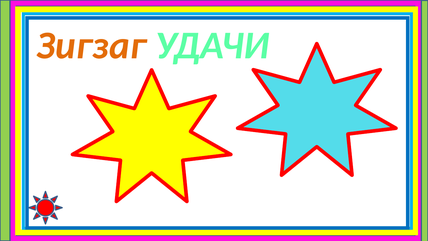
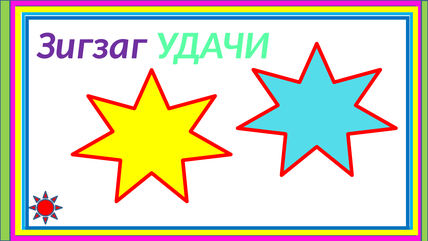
Зигзаг colour: orange -> purple
